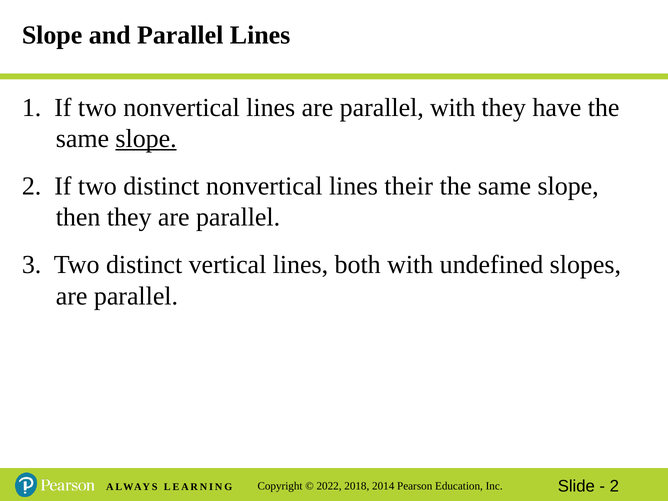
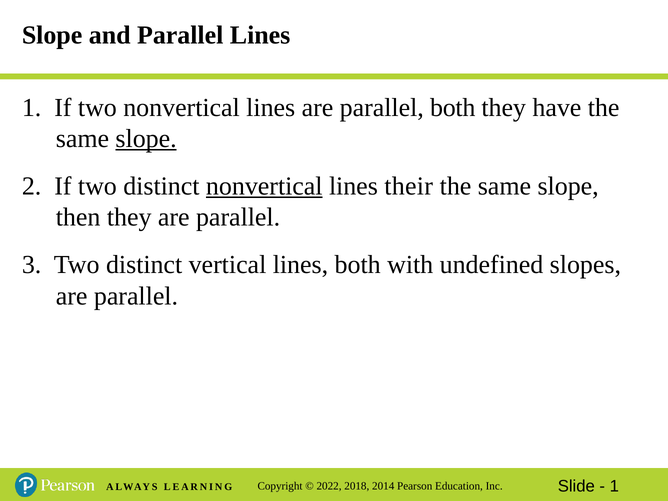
parallel with: with -> both
nonvertical at (264, 186) underline: none -> present
2 at (614, 486): 2 -> 1
